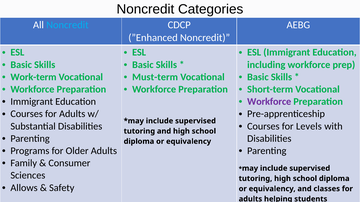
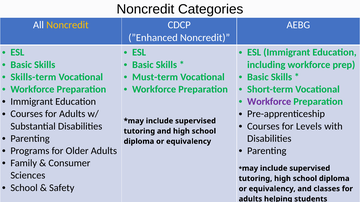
Noncredit at (67, 25) colour: light blue -> yellow
Work-term: Work-term -> Skills-term
Allows at (24, 188): Allows -> School
